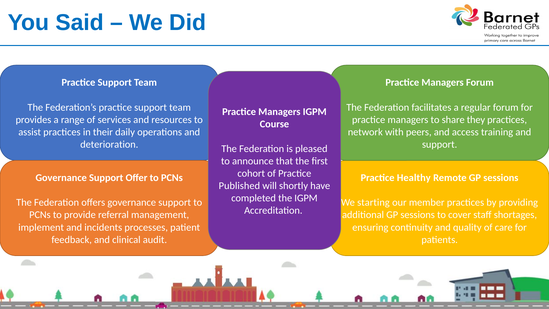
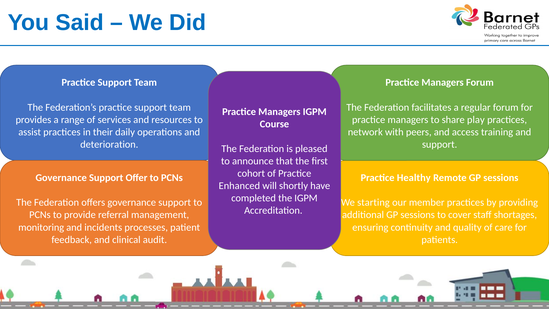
they: they -> play
Published: Published -> Enhanced
implement: implement -> monitoring
